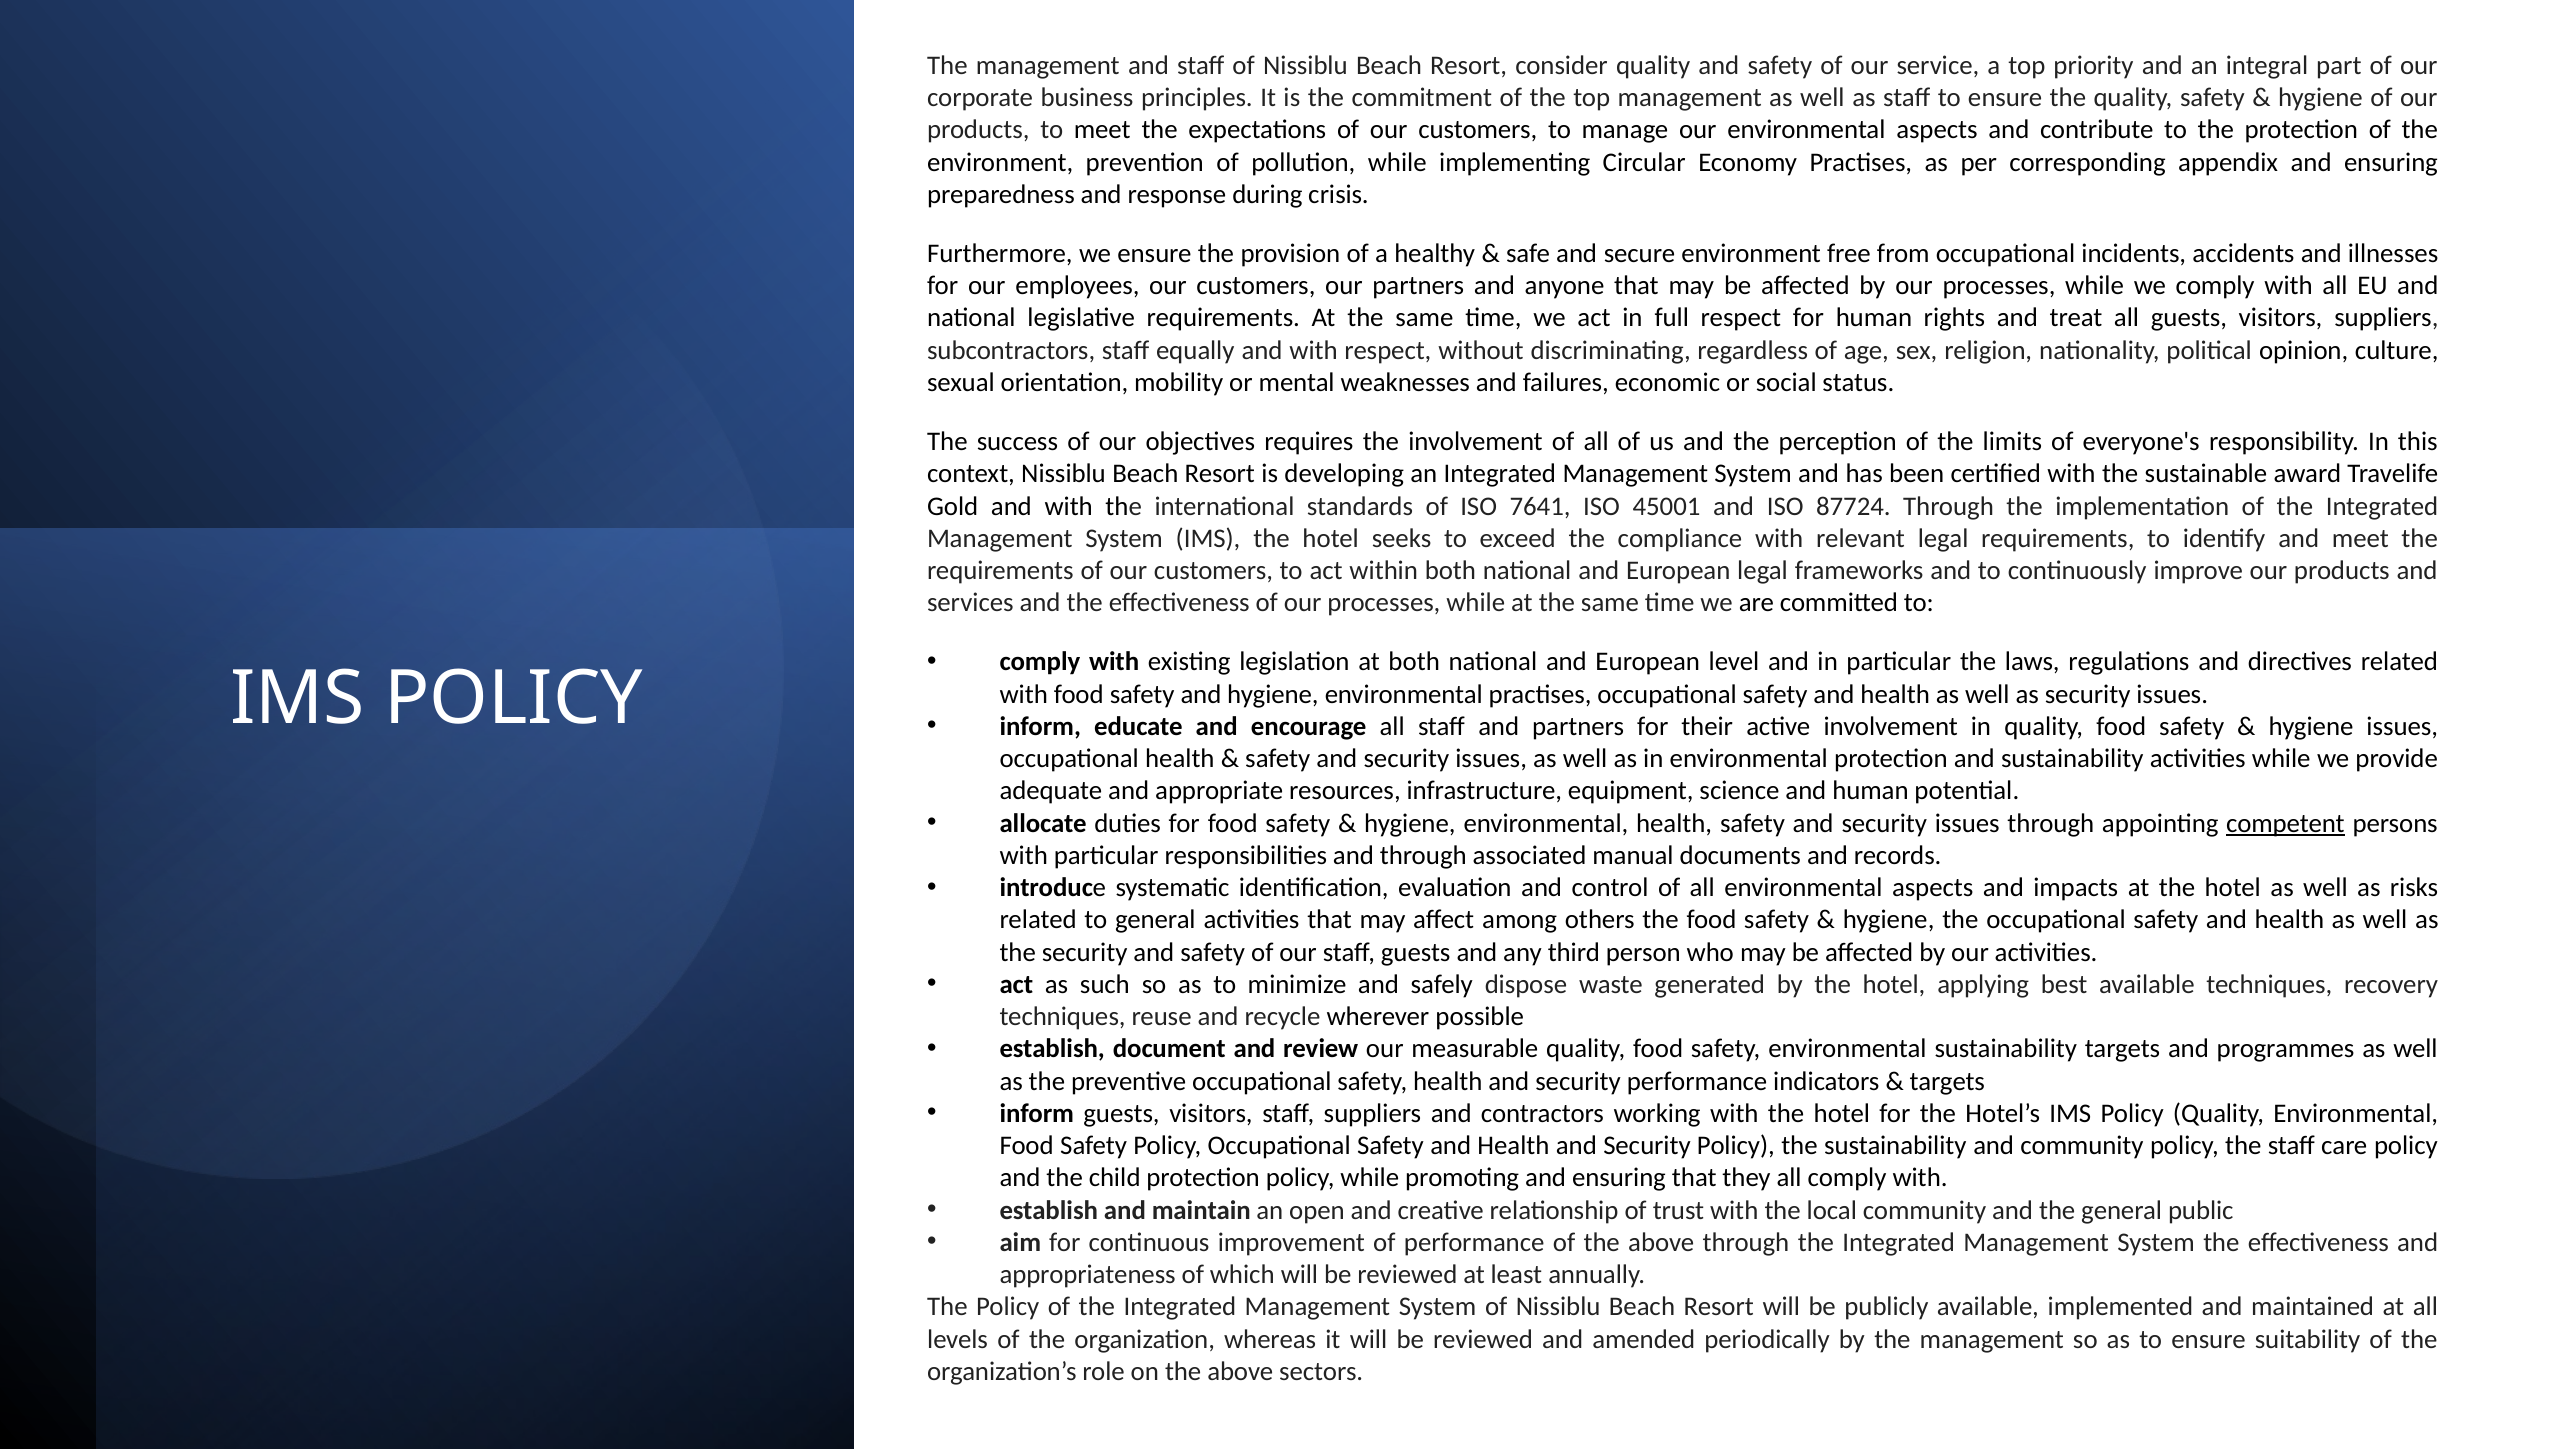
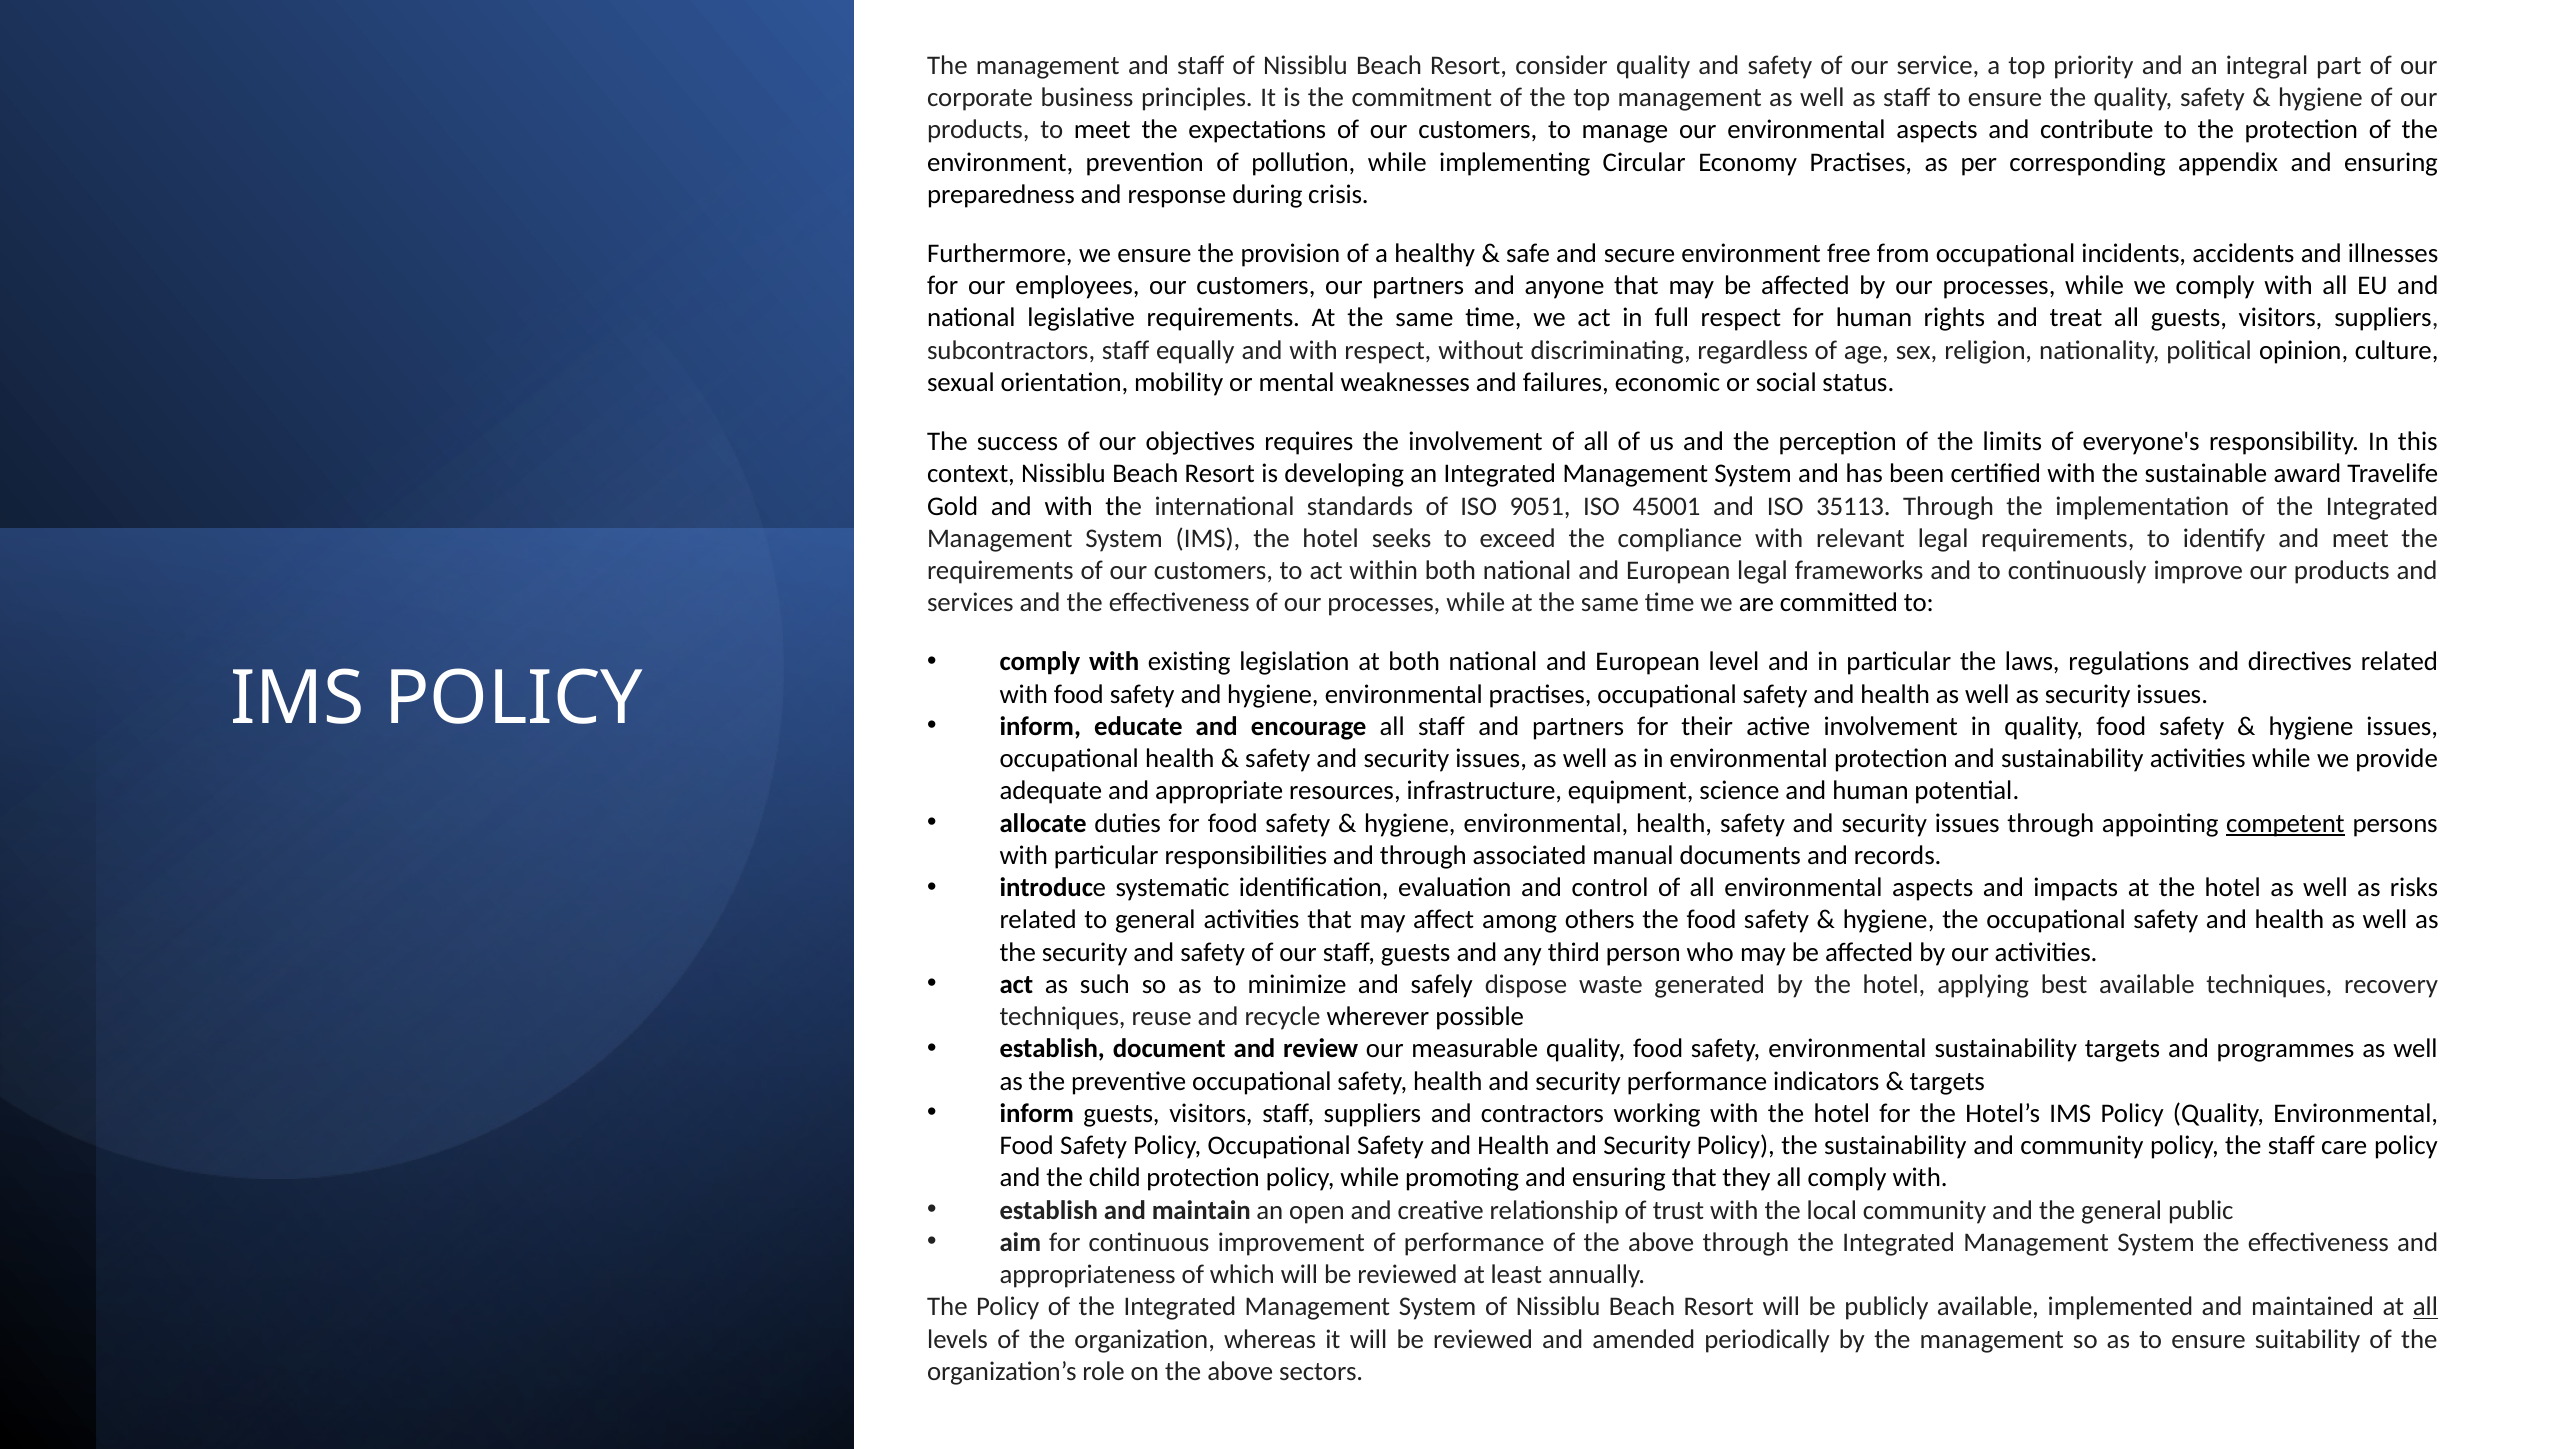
7641: 7641 -> 9051
87724: 87724 -> 35113
all at (2425, 1307) underline: none -> present
